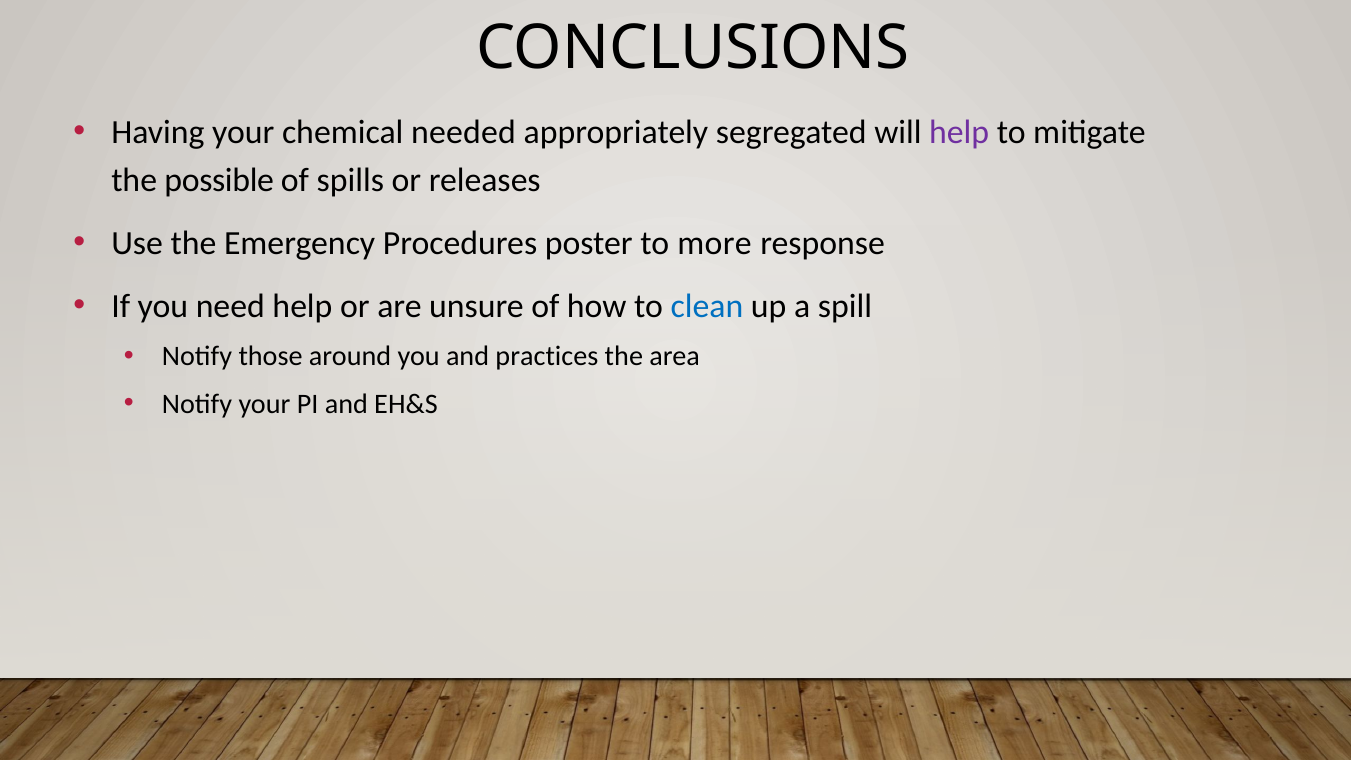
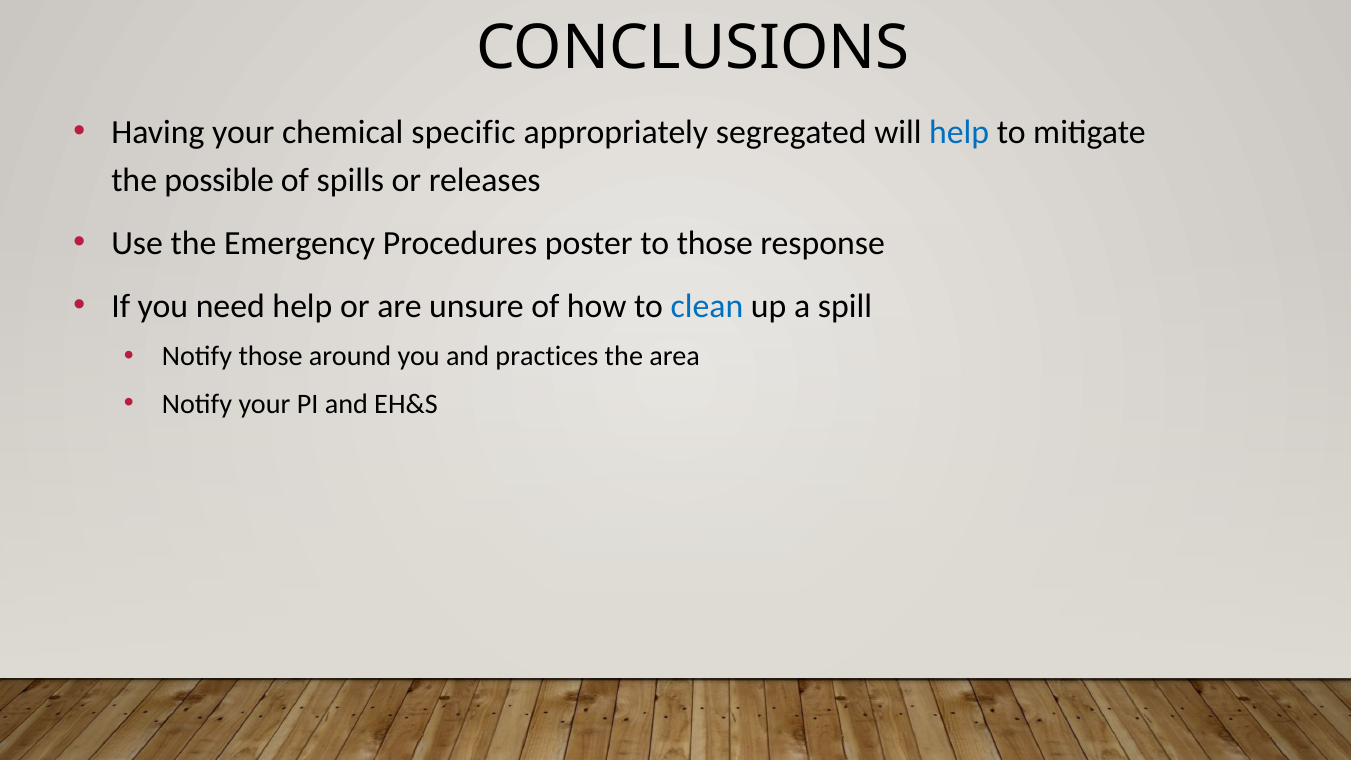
needed: needed -> specific
help at (959, 132) colour: purple -> blue
to more: more -> those
